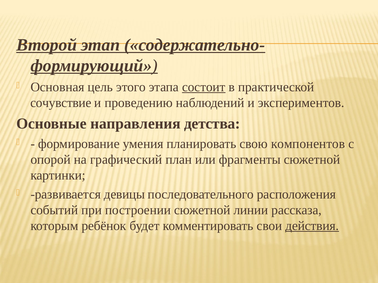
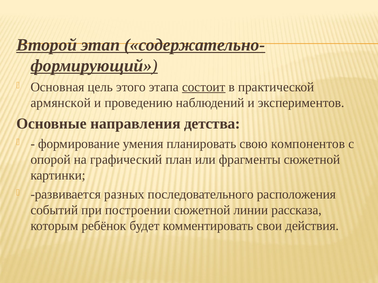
сочувствие: сочувствие -> армянской
девицы: девицы -> разных
действия underline: present -> none
